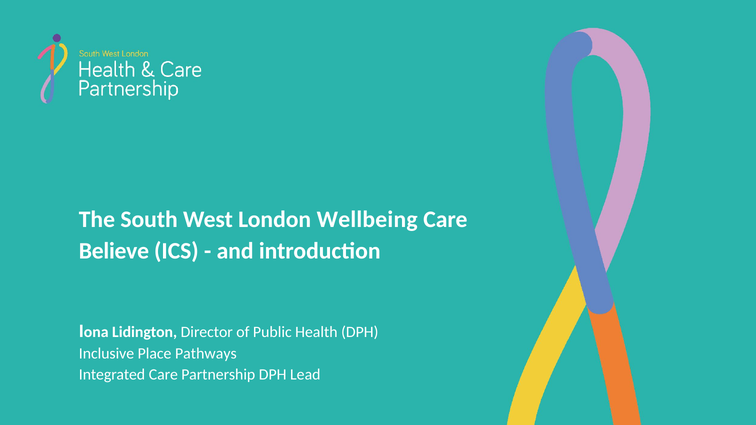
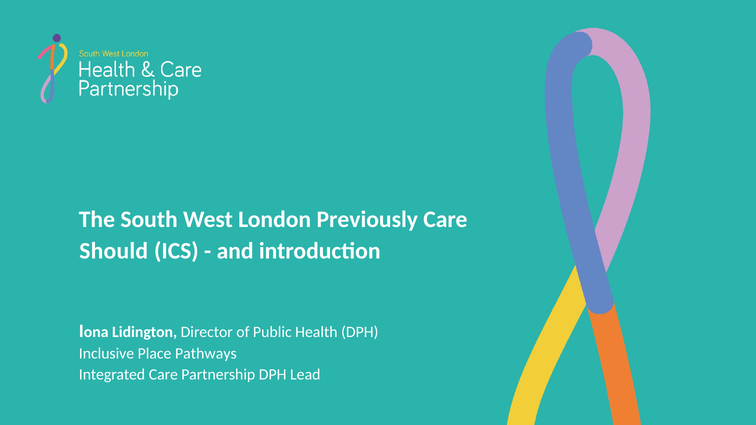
Wellbeing: Wellbeing -> Previously
Believe: Believe -> Should
